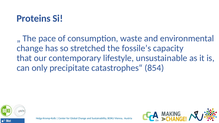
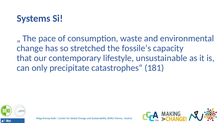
Proteins: Proteins -> Systems
854: 854 -> 181
